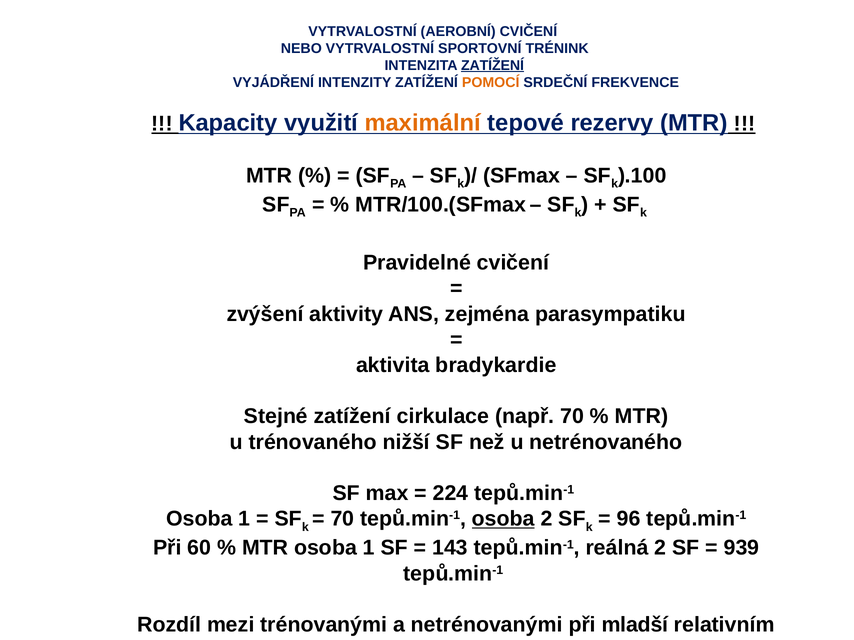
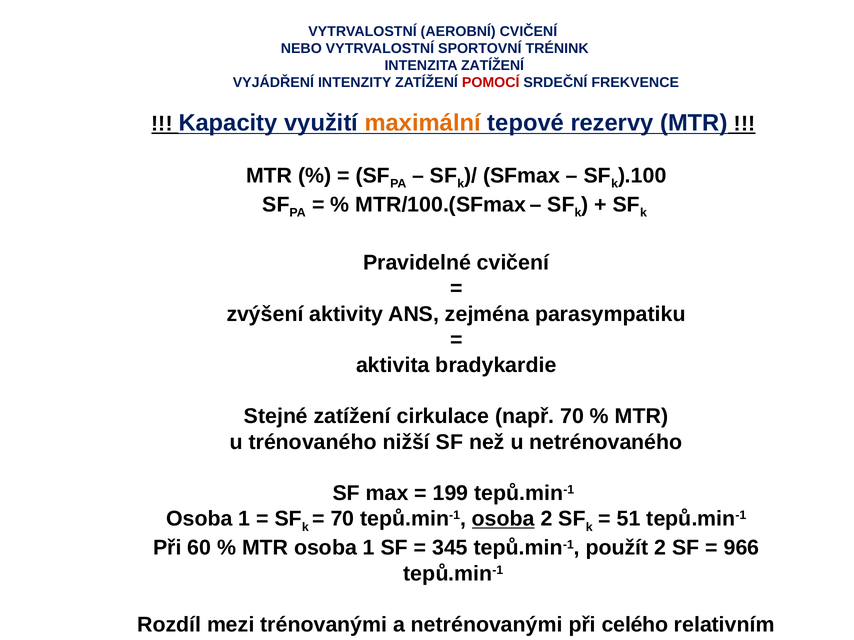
ZATÍŽENÍ at (493, 66) underline: present -> none
POMOCÍ colour: orange -> red
224: 224 -> 199
96: 96 -> 51
143: 143 -> 345
reálná: reálná -> použít
939: 939 -> 966
mladší: mladší -> celého
